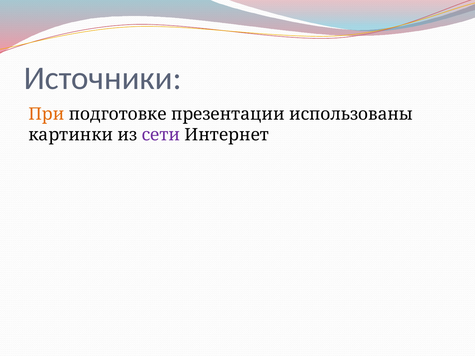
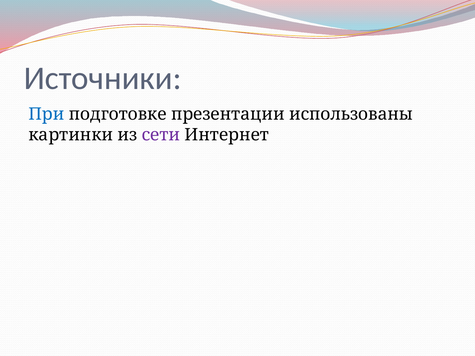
При colour: orange -> blue
